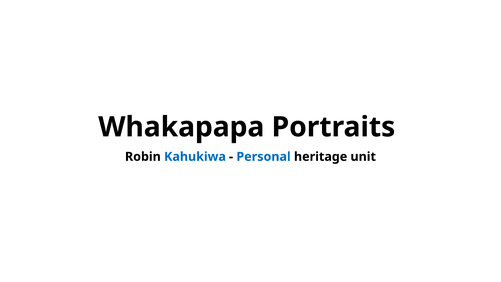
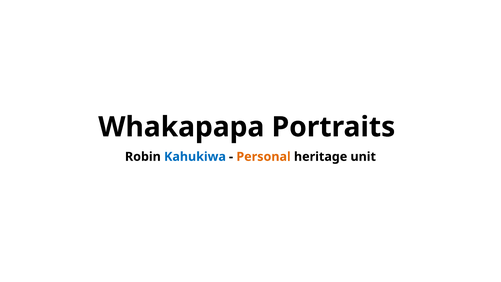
Personal colour: blue -> orange
